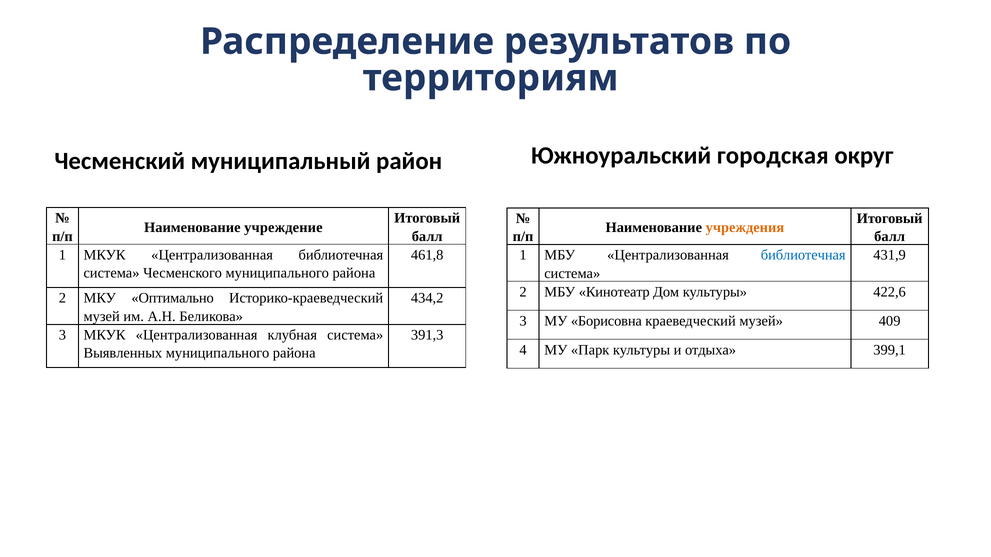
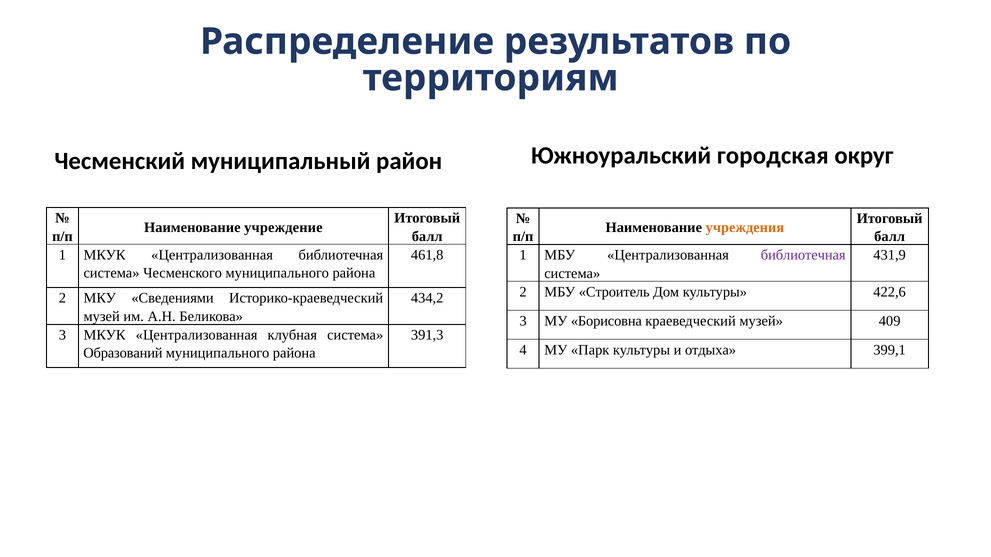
библиотечная at (803, 255) colour: blue -> purple
Кинотеатр: Кинотеатр -> Строитель
Оптимально: Оптимально -> Сведениями
Выявленных: Выявленных -> Образований
